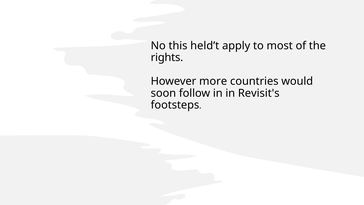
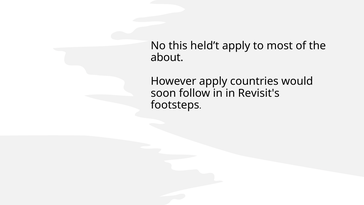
rights: rights -> about
However more: more -> apply
